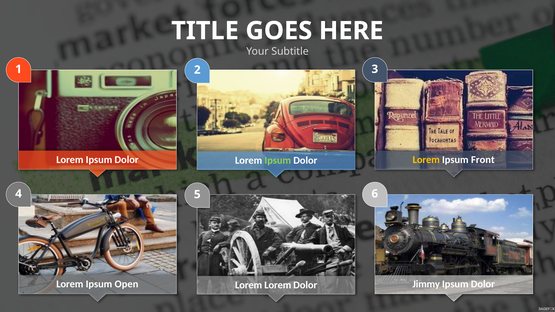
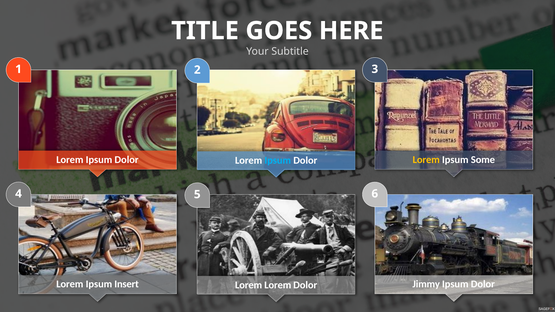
Front: Front -> Some
Ipsum at (278, 160) colour: light green -> light blue
Open: Open -> Insert
